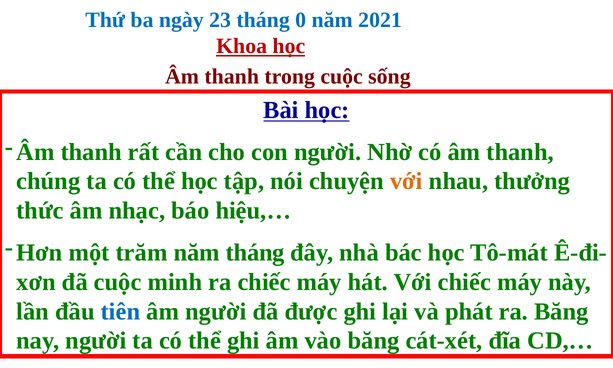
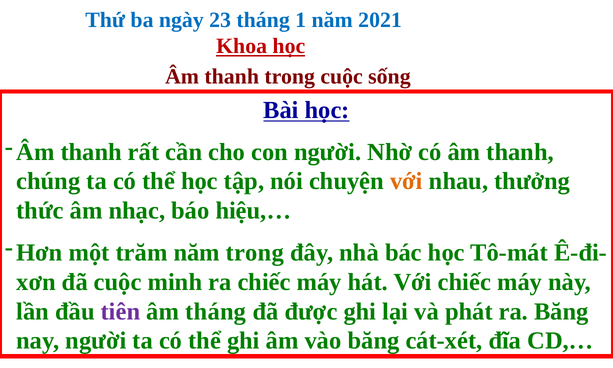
0: 0 -> 1
năm tháng: tháng -> trong
tiên colour: blue -> purple
âm người: người -> tháng
